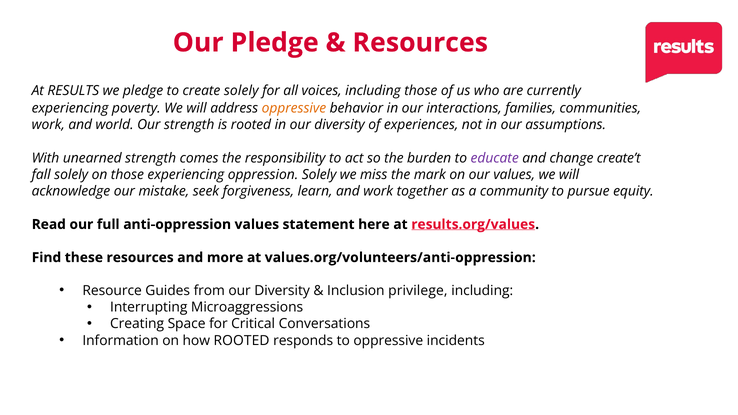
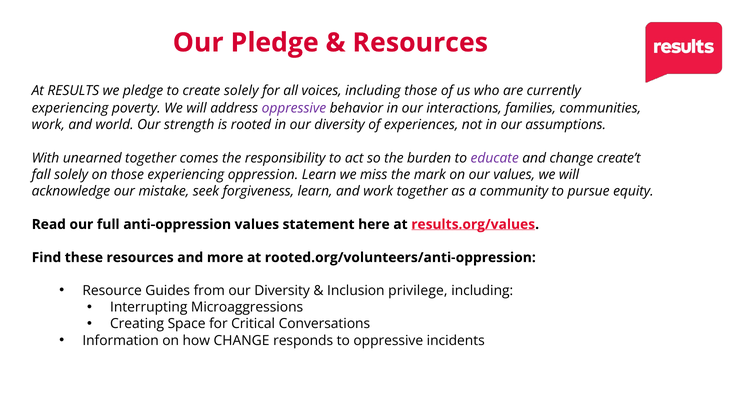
oppressive at (294, 108) colour: orange -> purple
unearned strength: strength -> together
oppression Solely: Solely -> Learn
values.org/volunteers/anti-oppression: values.org/volunteers/anti-oppression -> rooted.org/volunteers/anti-oppression
how ROOTED: ROOTED -> CHANGE
